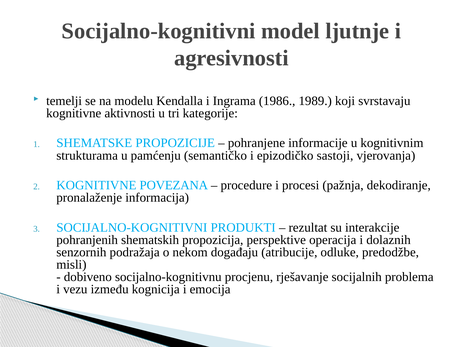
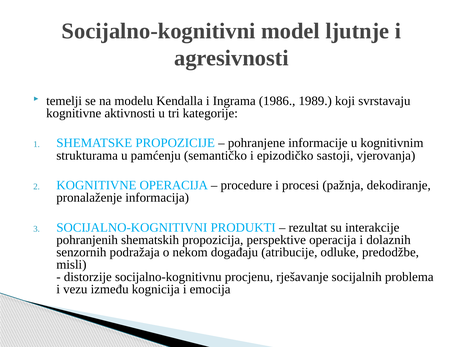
KOGNITIVNE POVEZANA: POVEZANA -> OPERACIJA
dobiveno: dobiveno -> distorzije
